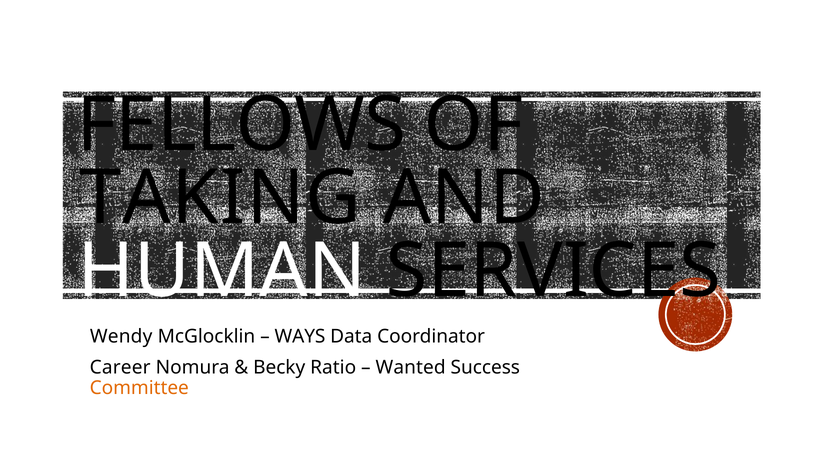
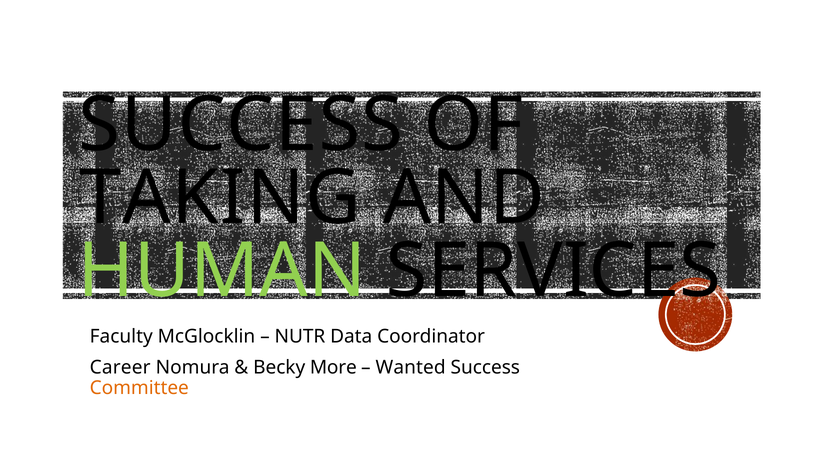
FELLOWS at (241, 125): FELLOWS -> SUCCESS
HUMAN colour: white -> light green
Wendy: Wendy -> Faculty
WAYS: WAYS -> NUTR
Ratio: Ratio -> More
